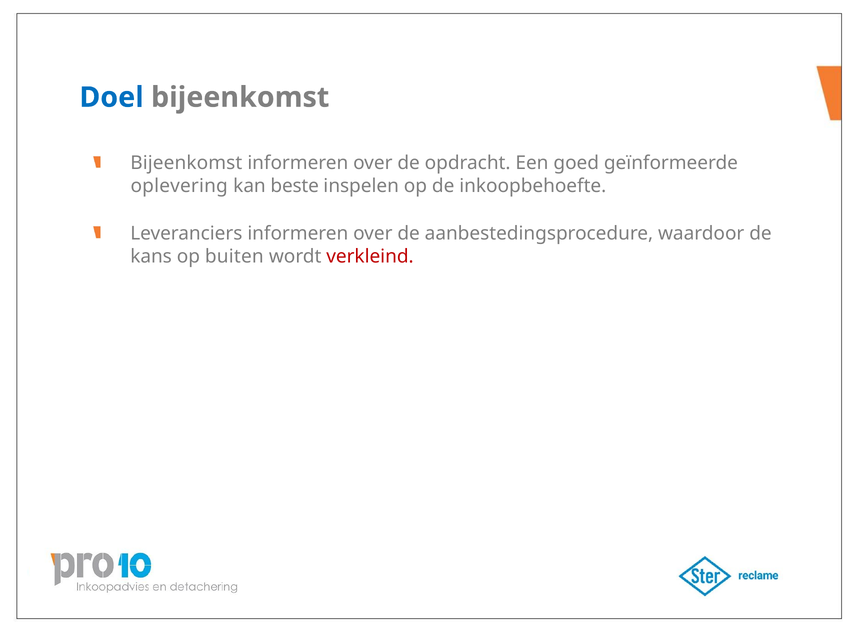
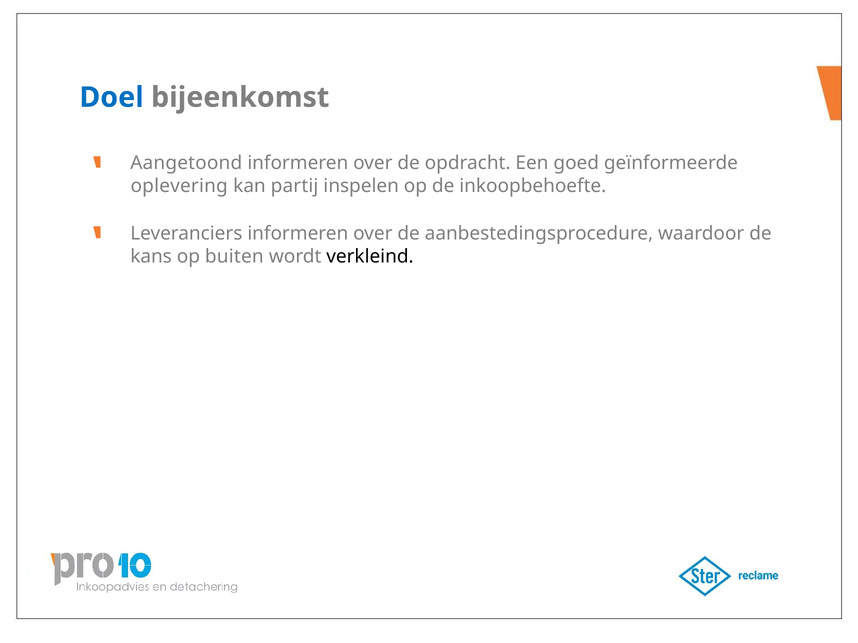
Bijeenkomst at (186, 163): Bijeenkomst -> Aangetoond
beste: beste -> partij
verkleind colour: red -> black
